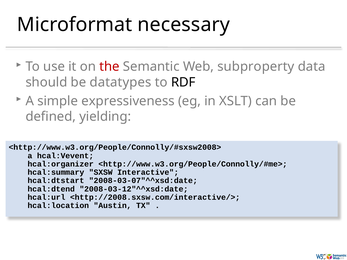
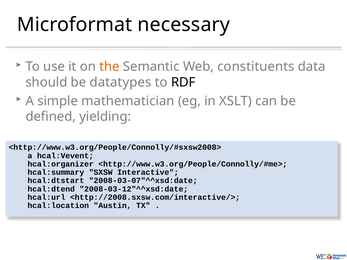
the colour: red -> orange
subproperty: subproperty -> constituents
expressiveness: expressiveness -> mathematician
